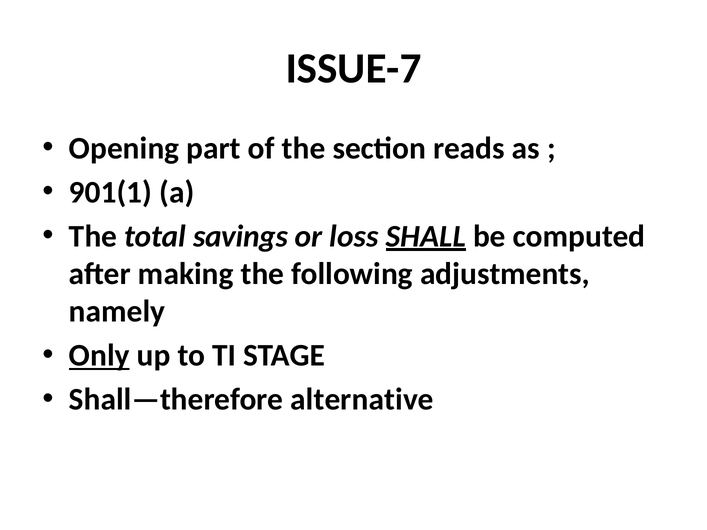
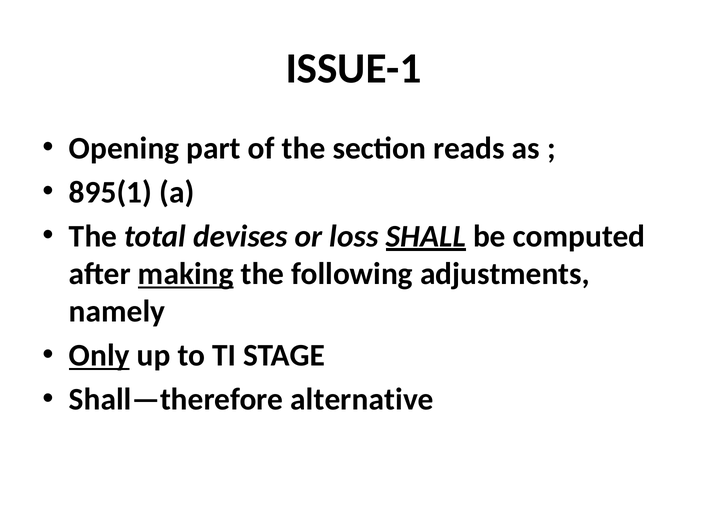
ISSUE-7: ISSUE-7 -> ISSUE-1
901(1: 901(1 -> 895(1
savings: savings -> devises
making underline: none -> present
